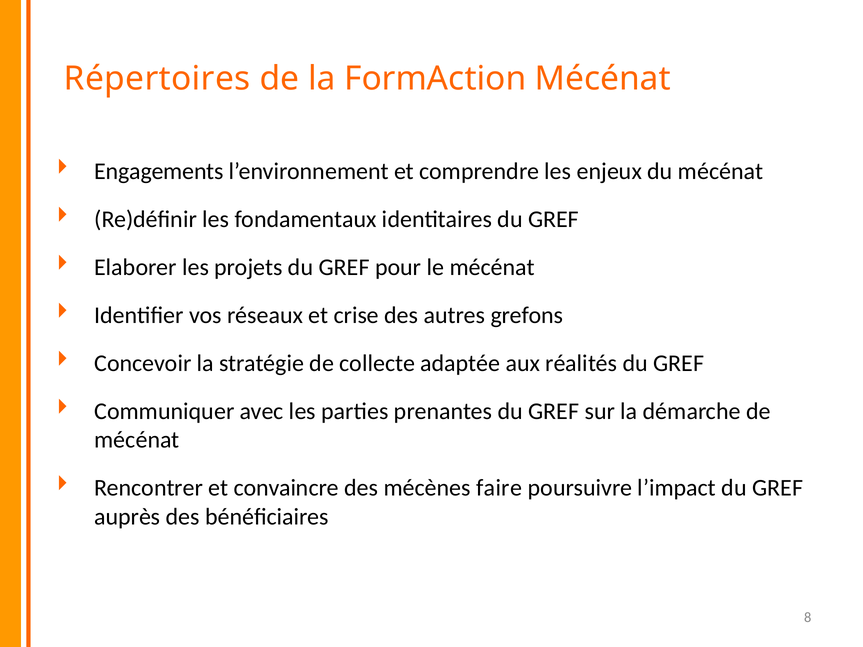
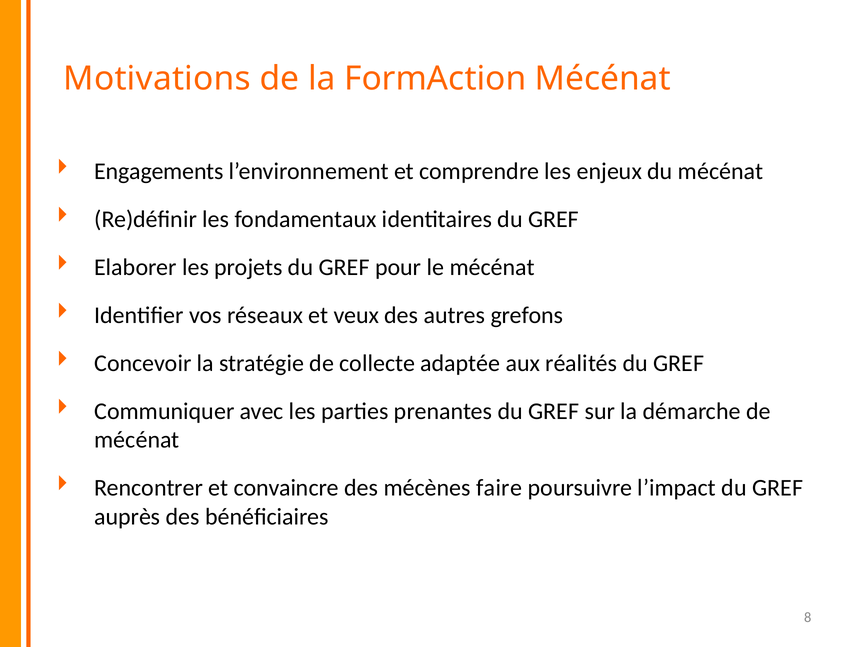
Répertoires: Répertoires -> Motivations
crise: crise -> veux
